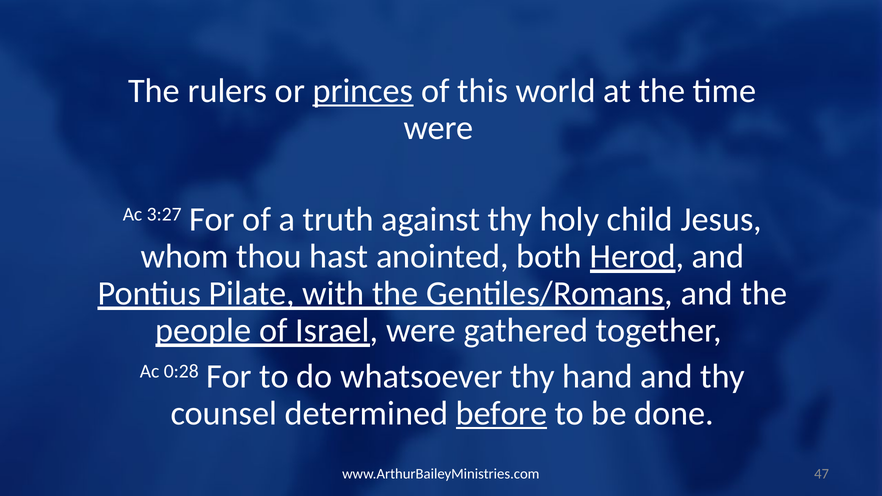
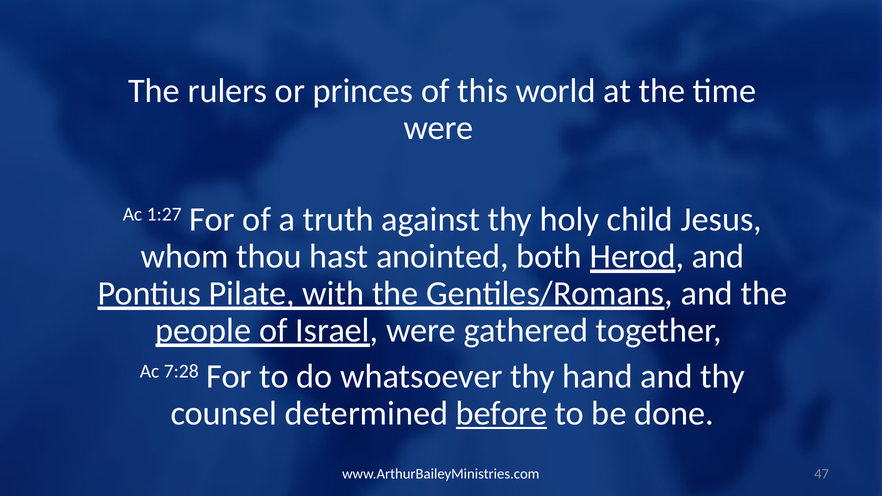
princes underline: present -> none
3:27: 3:27 -> 1:27
0:28: 0:28 -> 7:28
